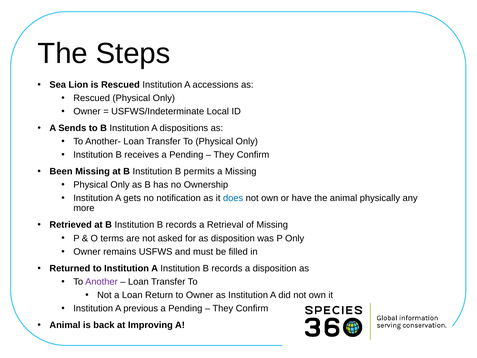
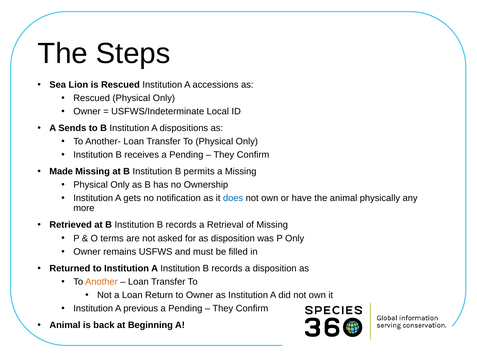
Been: Been -> Made
Another colour: purple -> orange
Improving: Improving -> Beginning
